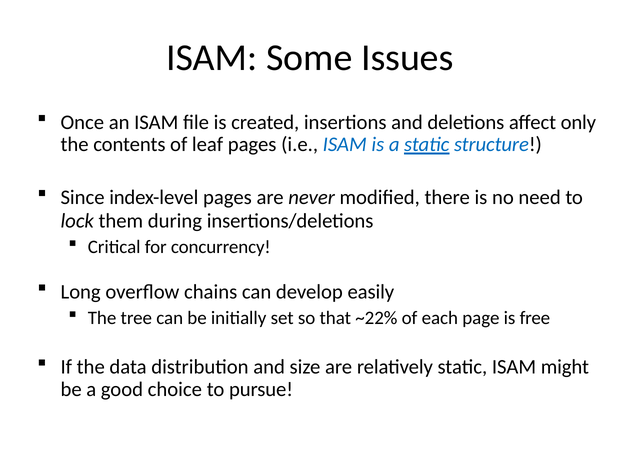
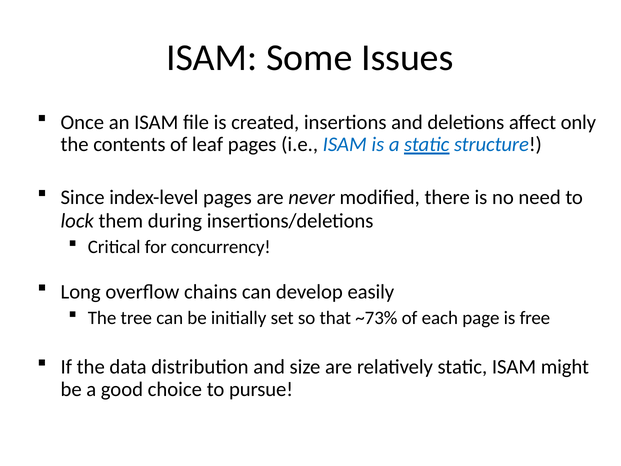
~22%: ~22% -> ~73%
